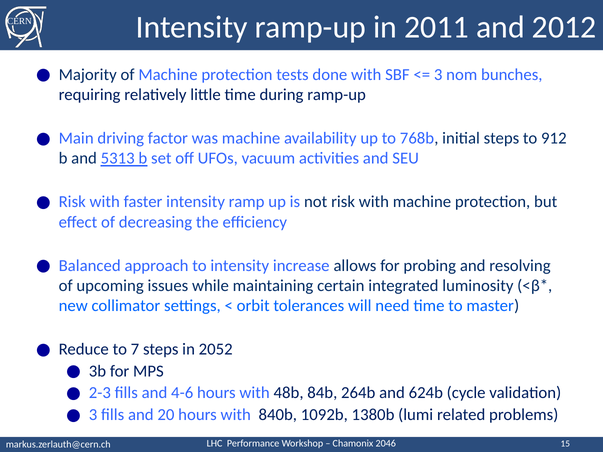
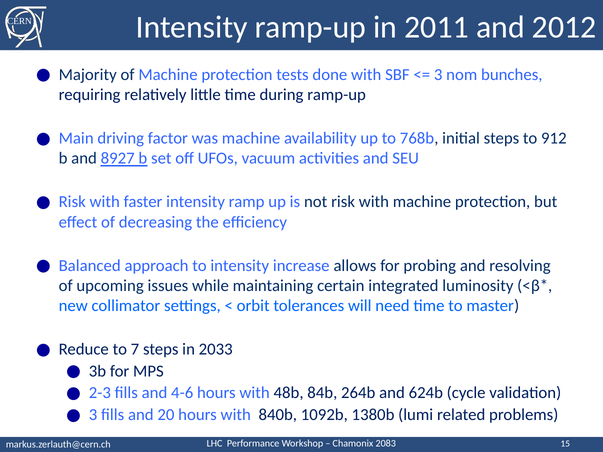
5313: 5313 -> 8927
2052: 2052 -> 2033
2046: 2046 -> 2083
